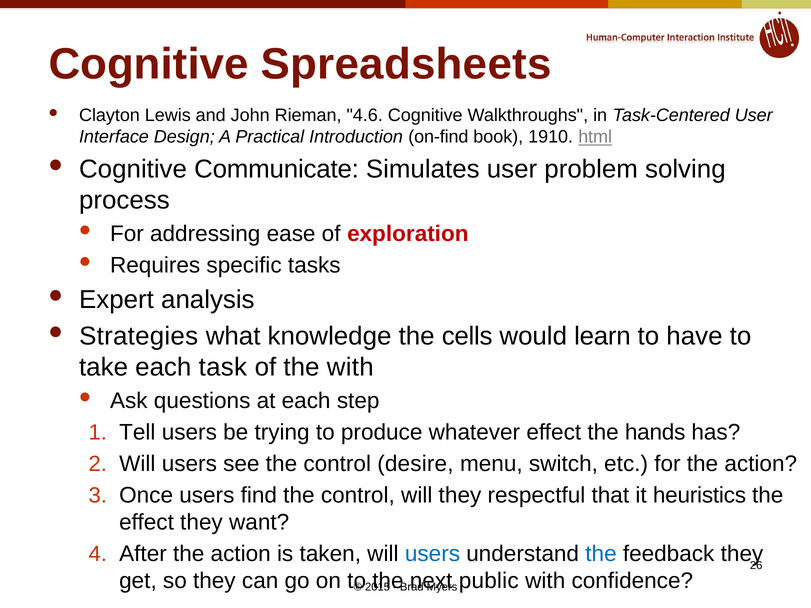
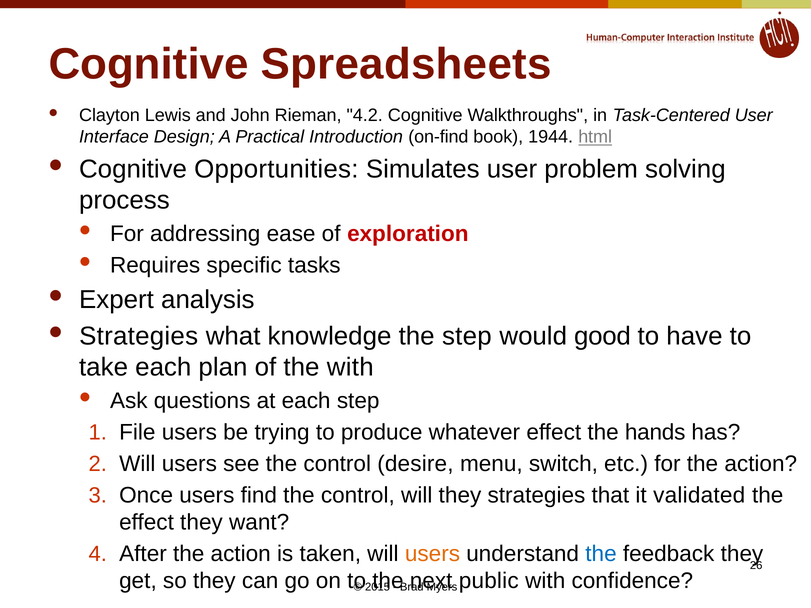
4.6: 4.6 -> 4.2
1910: 1910 -> 1944
Communicate: Communicate -> Opportunities
the cells: cells -> step
learn: learn -> good
task: task -> plan
Tell: Tell -> File
they respectful: respectful -> strategies
heuristics: heuristics -> validated
users at (432, 554) colour: blue -> orange
